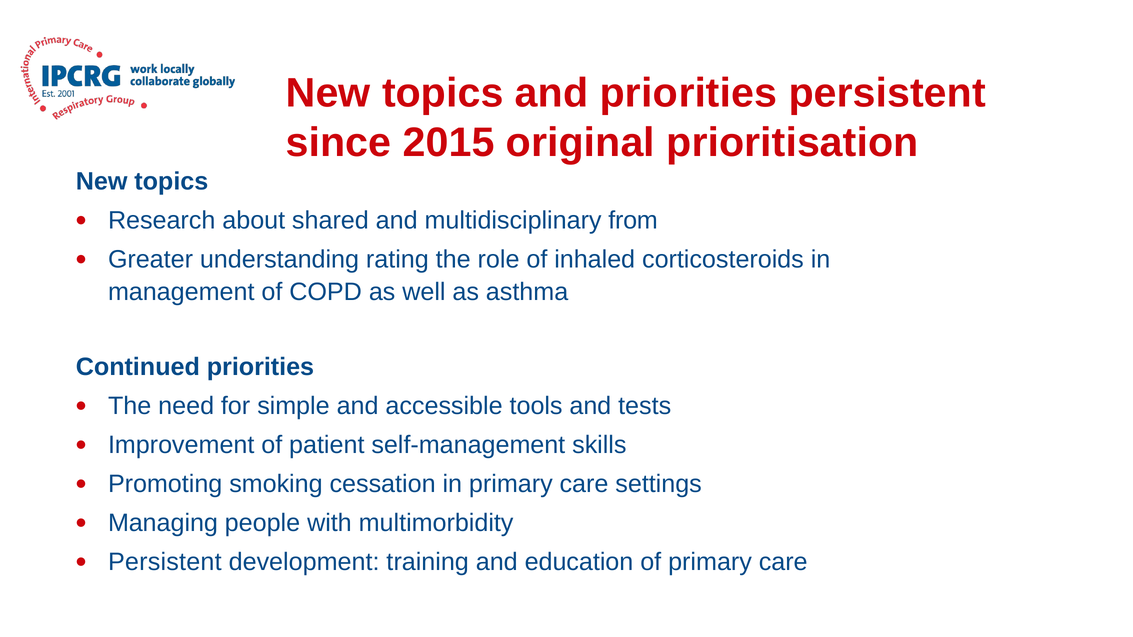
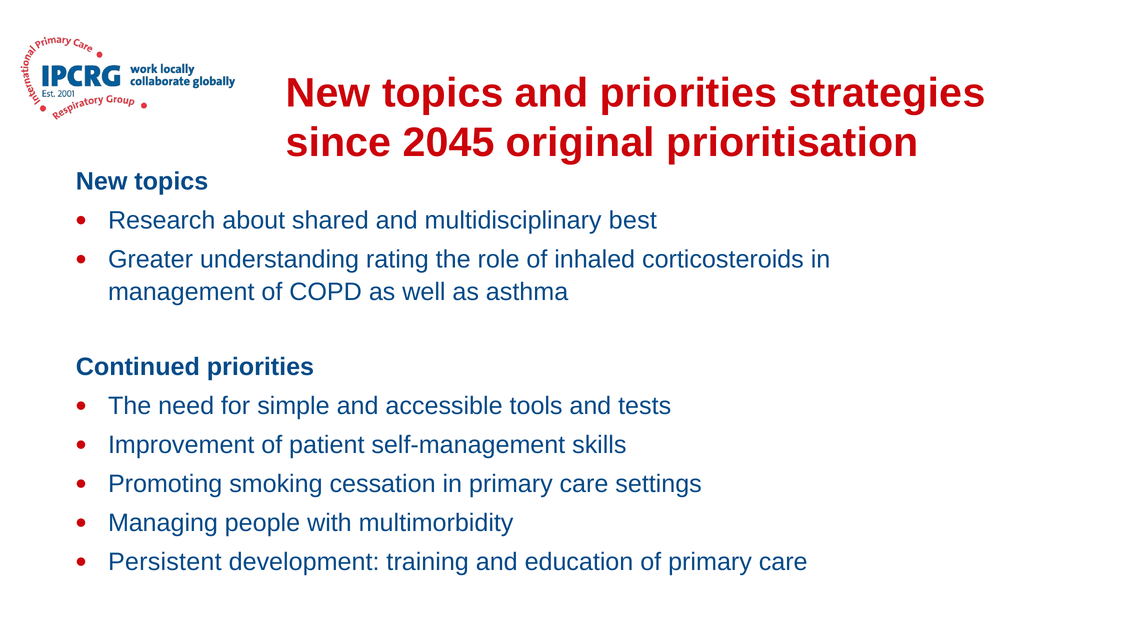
priorities persistent: persistent -> strategies
2015: 2015 -> 2045
from: from -> best
